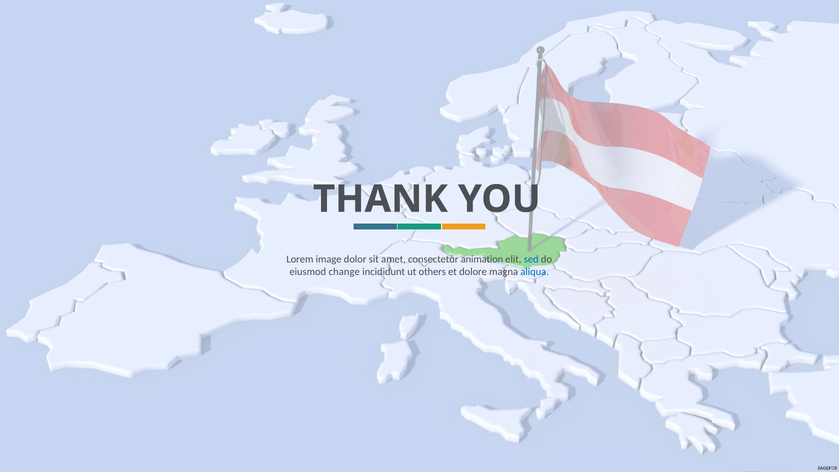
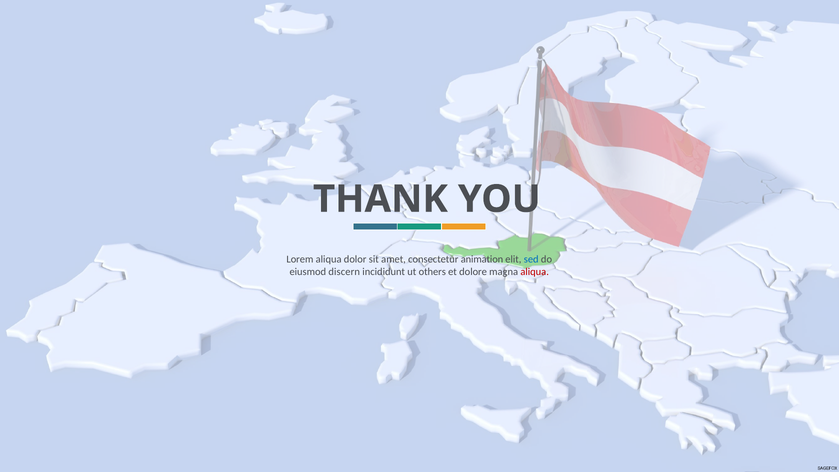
Lorem image: image -> aliqua
change: change -> discern
aliqua at (535, 272) colour: blue -> red
